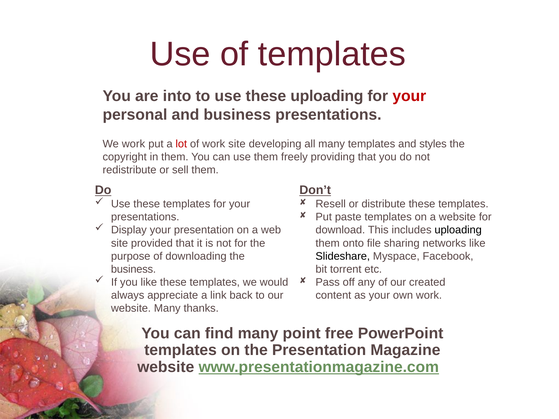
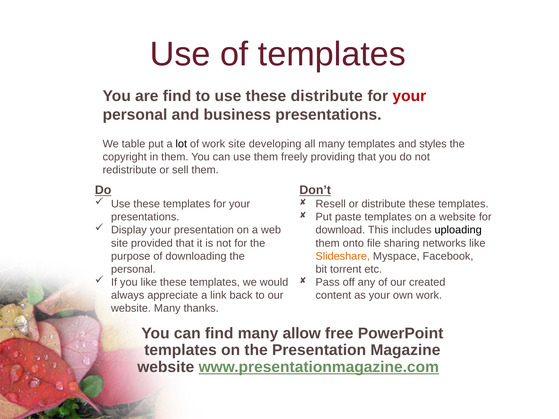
are into: into -> find
these uploading: uploading -> distribute
We work: work -> table
lot colour: red -> black
Slideshare colour: black -> orange
business at (133, 269): business -> personal
point: point -> allow
